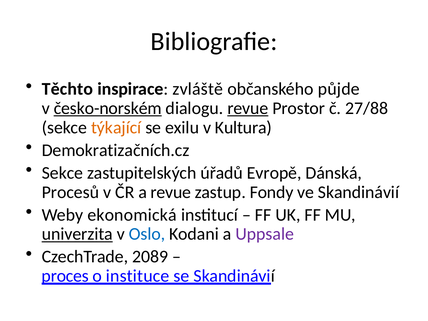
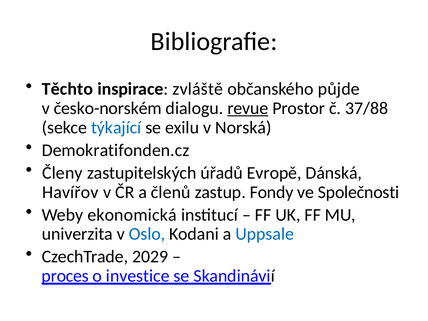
česko-norském underline: present -> none
27/88: 27/88 -> 37/88
týkající colour: orange -> blue
Kultura: Kultura -> Norská
Demokratizačních.cz: Demokratizačních.cz -> Demokratifonden.cz
Sekce at (62, 173): Sekce -> Členy
Procesů: Procesů -> Havířov
a revue: revue -> členů
ve Skandinávií: Skandinávií -> Společnosti
univerzita underline: present -> none
Uppsale colour: purple -> blue
2089: 2089 -> 2029
instituce: instituce -> investice
